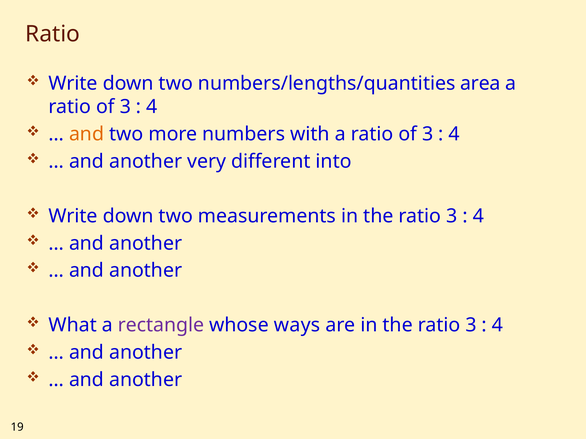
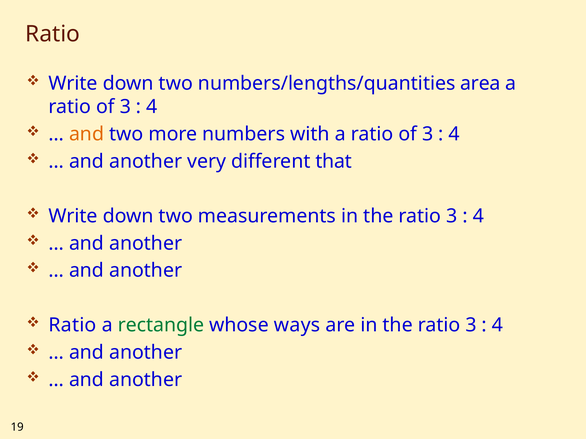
into: into -> that
What at (73, 326): What -> Ratio
rectangle colour: purple -> green
